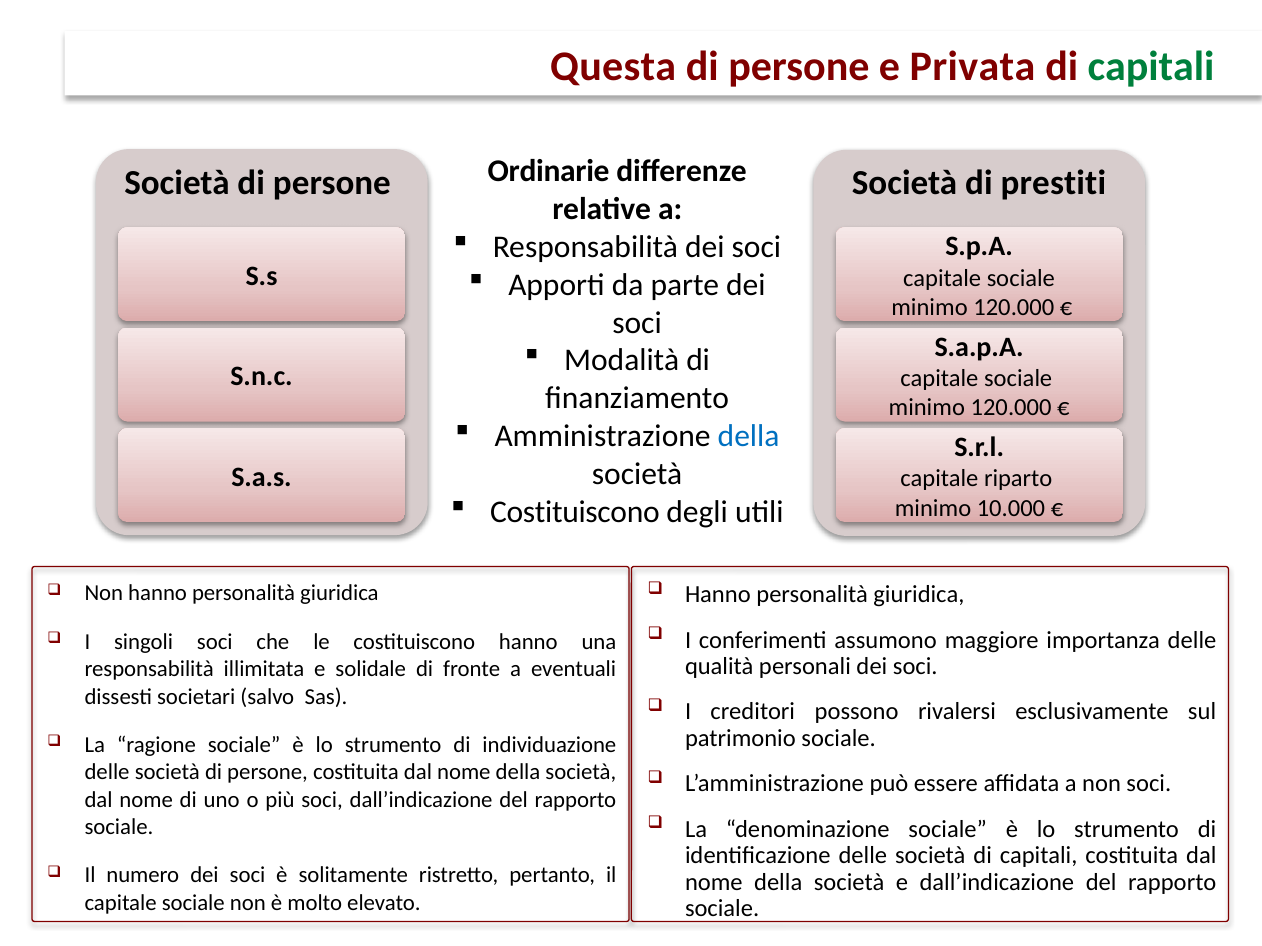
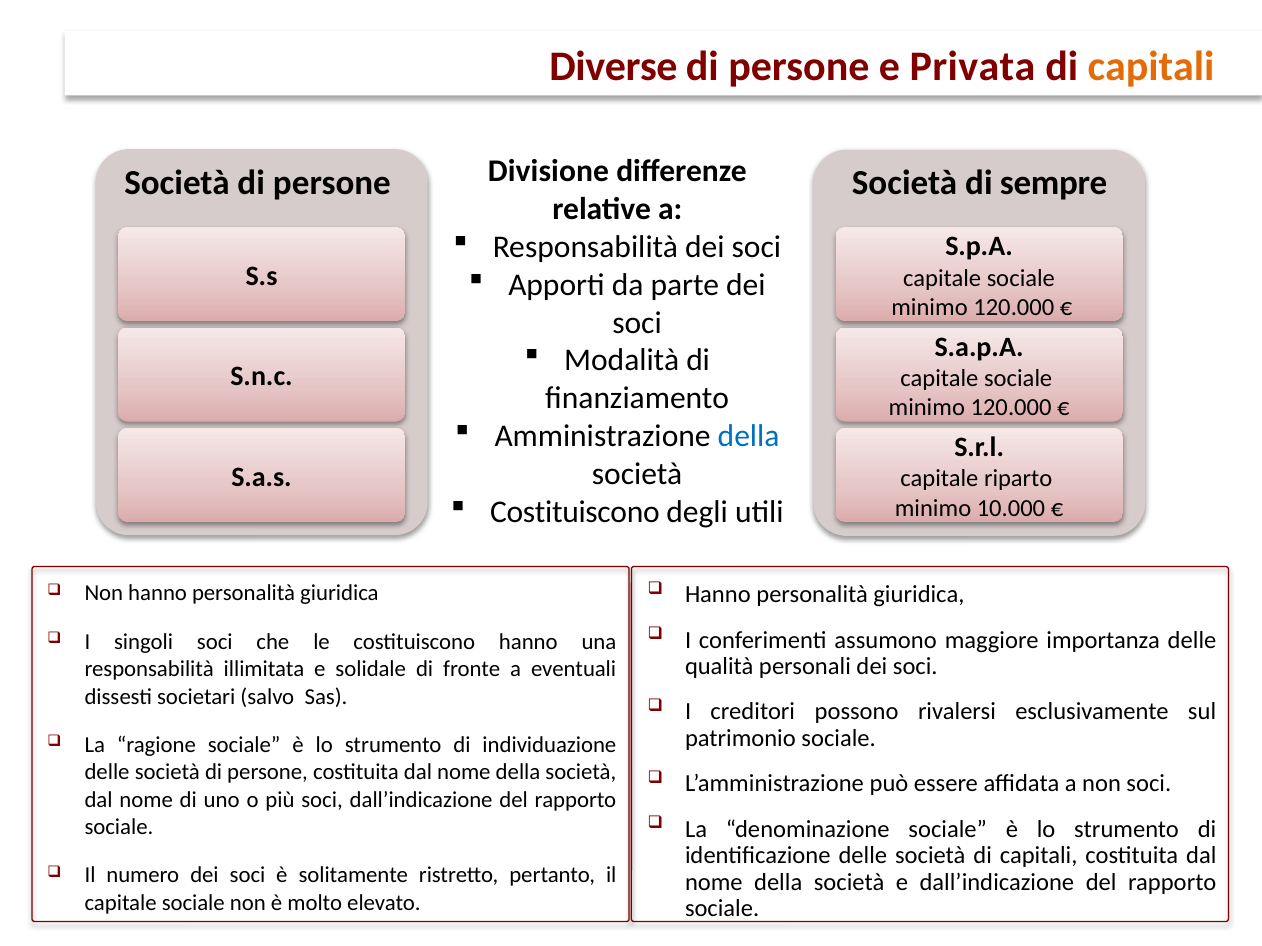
Questa: Questa -> Diverse
capitali at (1151, 66) colour: green -> orange
Ordinarie: Ordinarie -> Divisione
prestiti: prestiti -> sempre
